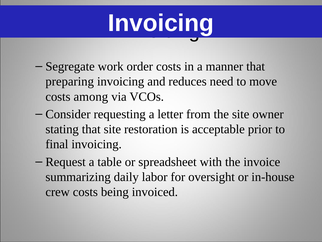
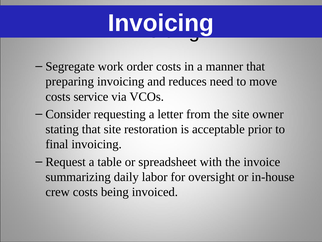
among: among -> service
